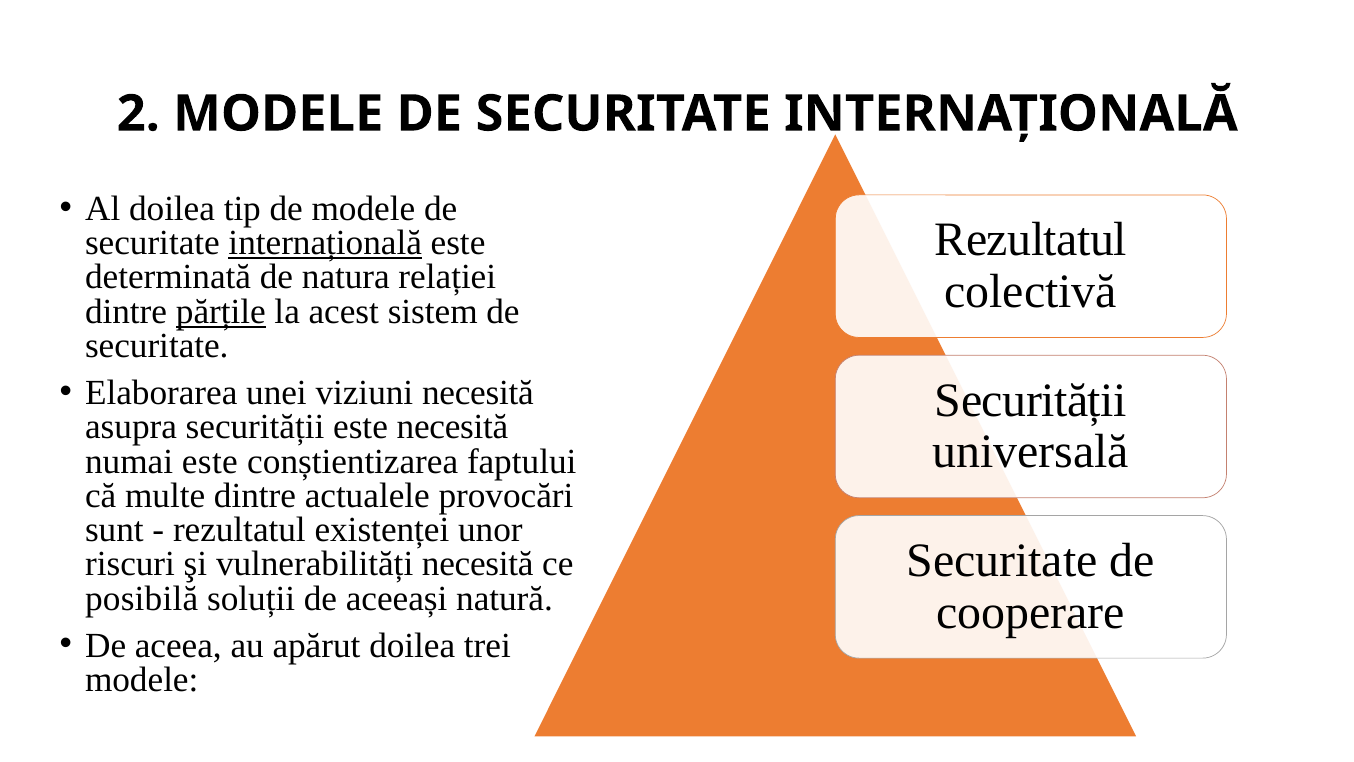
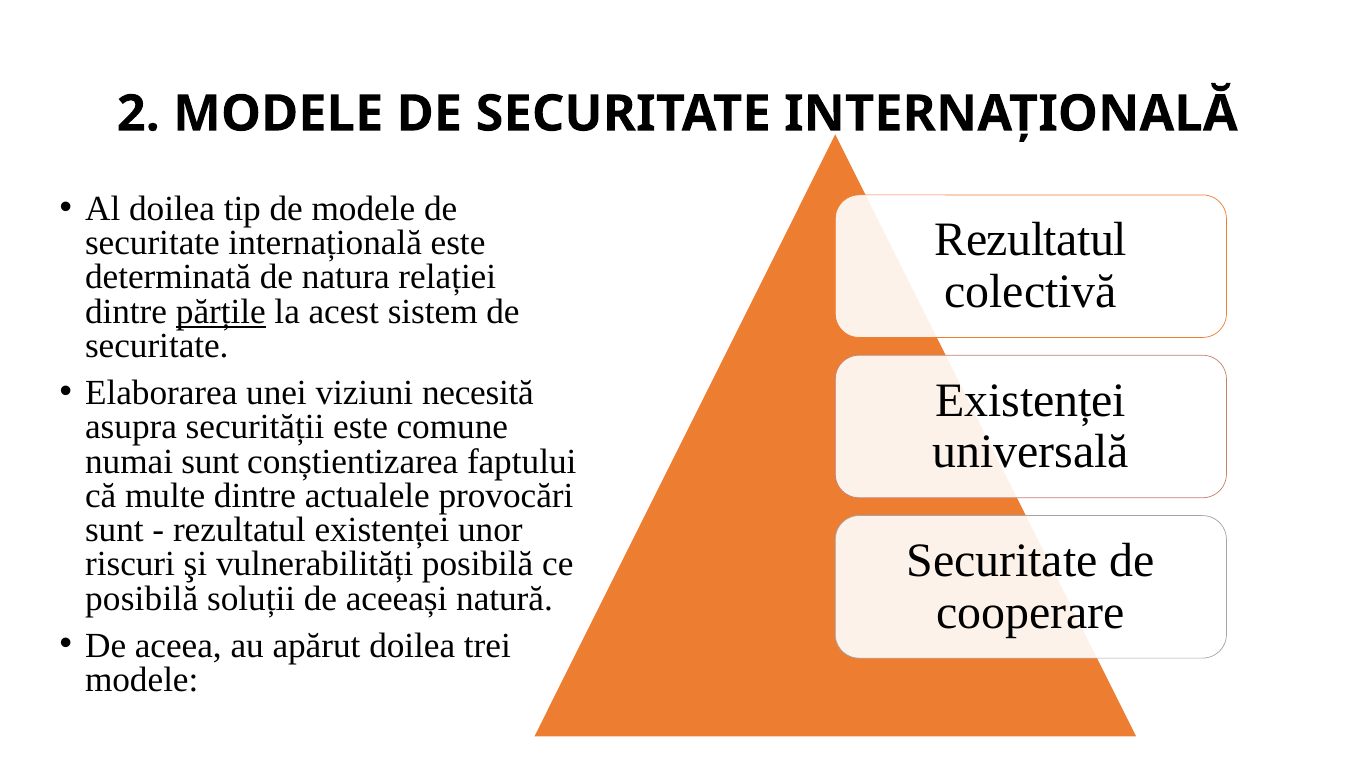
internațională at (325, 243) underline: present -> none
Securității at (1031, 400): Securității -> Existenței
este necesită: necesită -> comune
numai este: este -> sunt
vulnerabilități necesită: necesită -> posibilă
